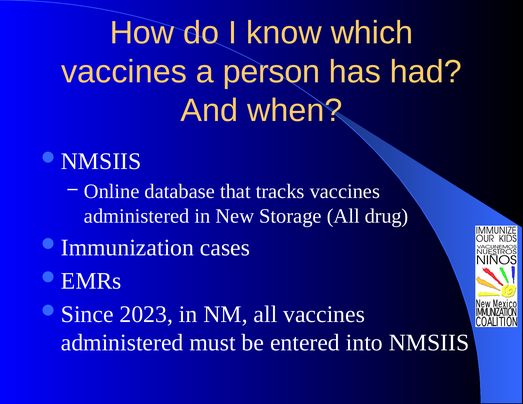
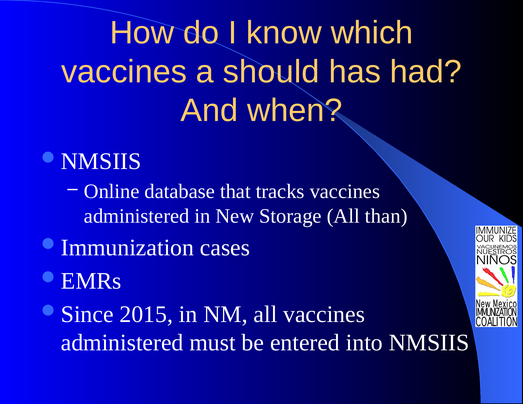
person: person -> should
drug: drug -> than
2023: 2023 -> 2015
